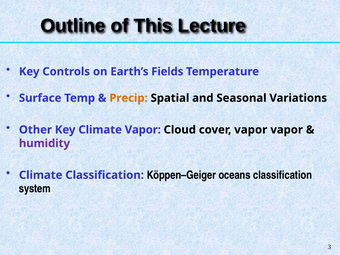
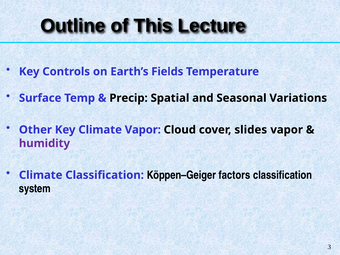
Precip colour: orange -> black
cover vapor: vapor -> slides
oceans: oceans -> factors
